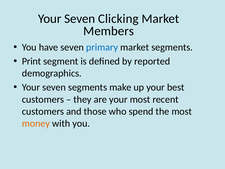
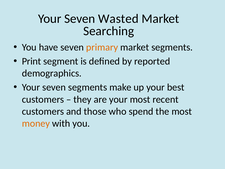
Clicking: Clicking -> Wasted
Members: Members -> Searching
primary colour: blue -> orange
